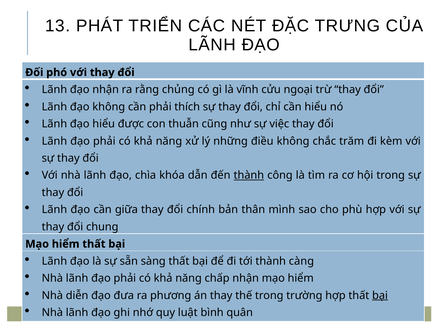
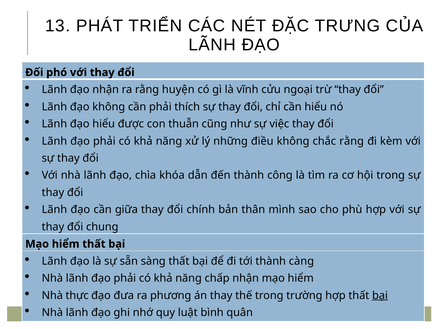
chủng: chủng -> huyện
chắc trăm: trăm -> rằng
thành at (249, 175) underline: present -> none
diễn: diễn -> thực
